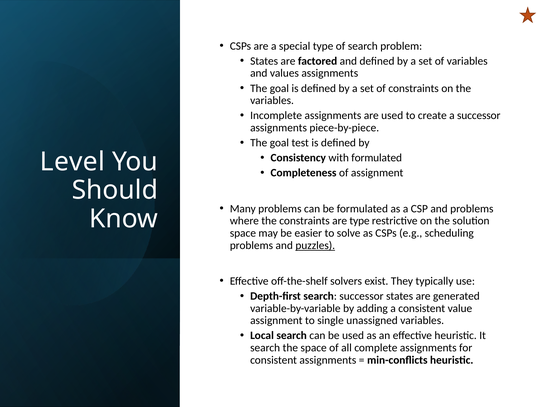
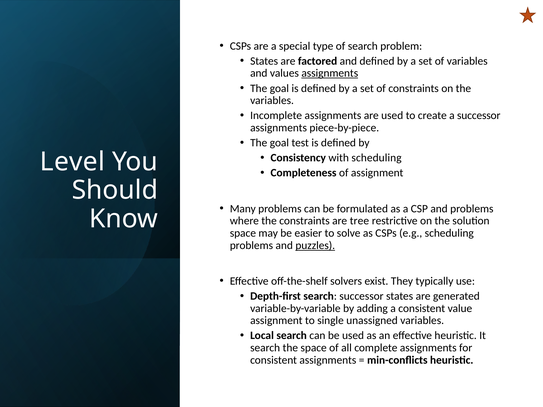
assignments at (330, 73) underline: none -> present
with formulated: formulated -> scheduling
are type: type -> tree
